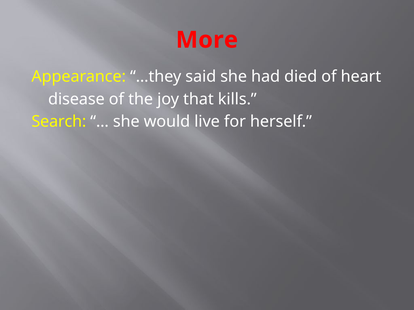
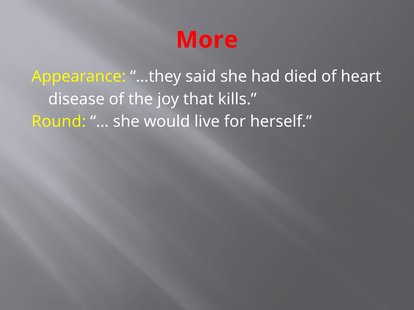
Search: Search -> Round
